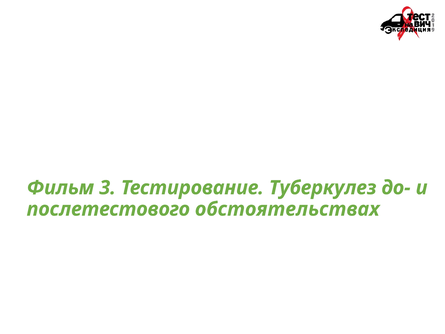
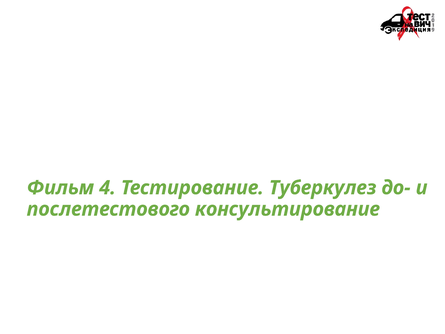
3: 3 -> 4
обстоятельствах: обстоятельствах -> консультирование
